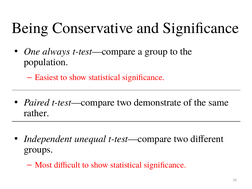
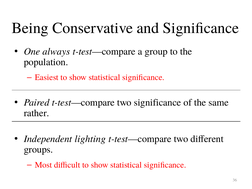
two demonstrate: demonstrate -> significance
unequal: unequal -> lighting
